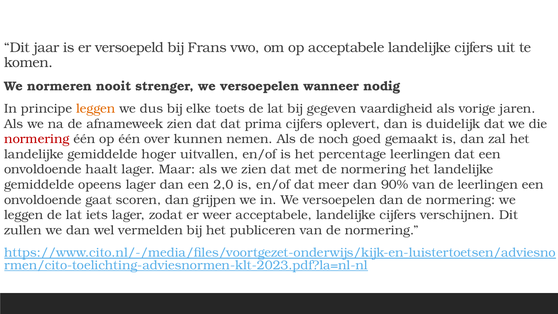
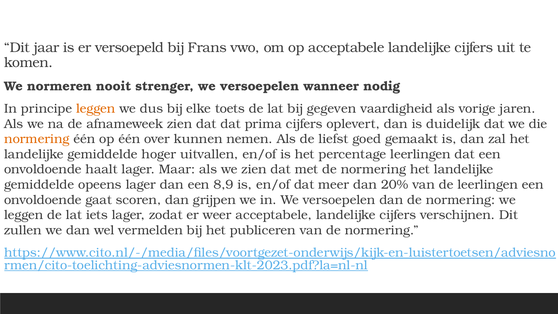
normering at (37, 139) colour: red -> orange
noch: noch -> liefst
2,0: 2,0 -> 8,9
90%: 90% -> 20%
